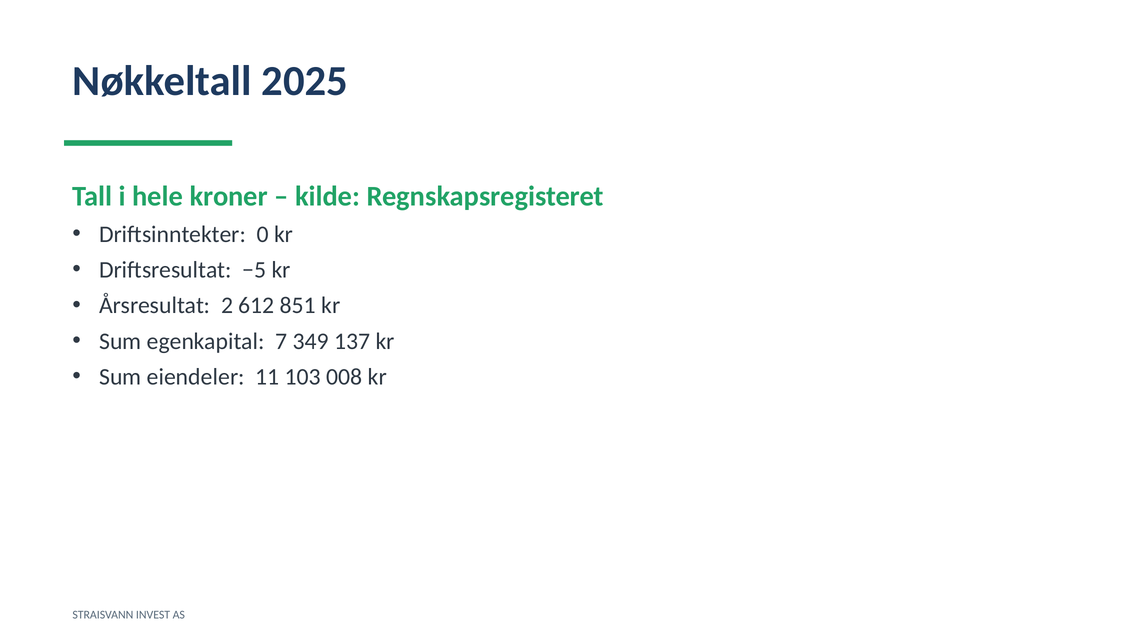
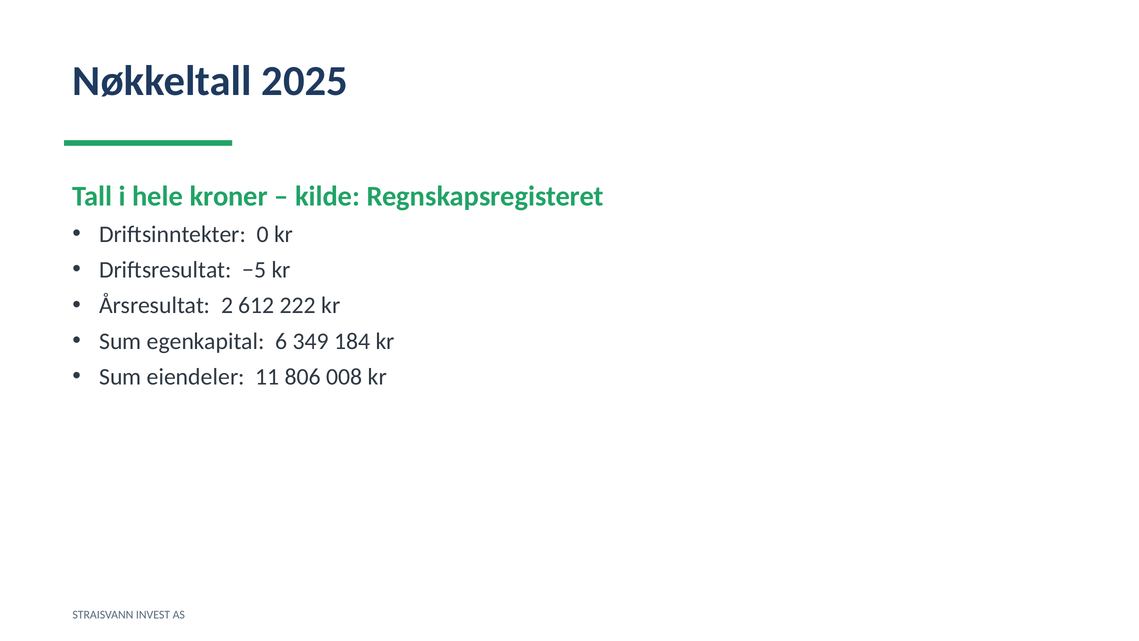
851: 851 -> 222
7: 7 -> 6
137: 137 -> 184
103: 103 -> 806
